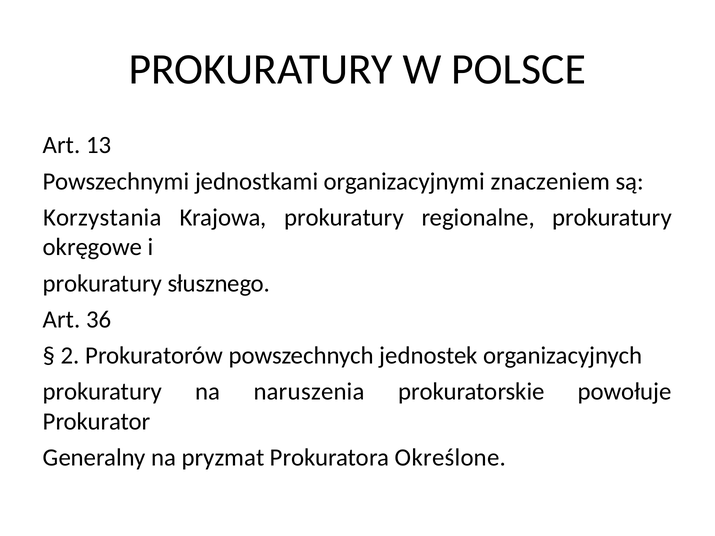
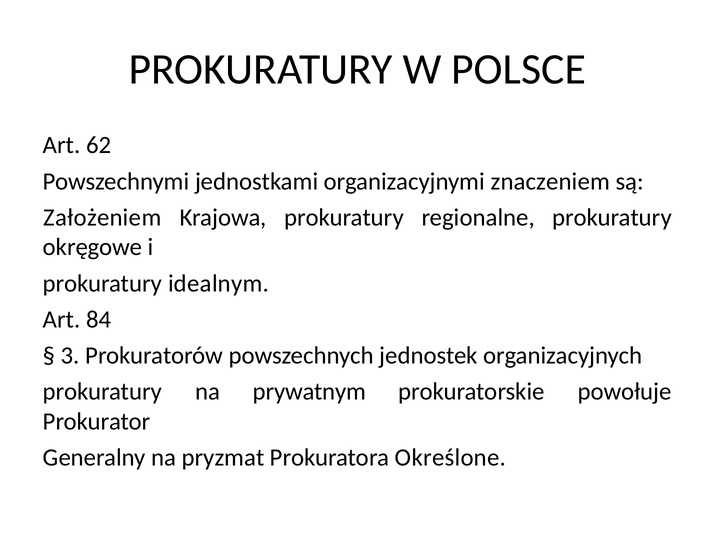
13: 13 -> 62
Korzystania: Korzystania -> Założeniem
słusznego: słusznego -> idealnym
36: 36 -> 84
2: 2 -> 3
naruszenia: naruszenia -> prywatnym
